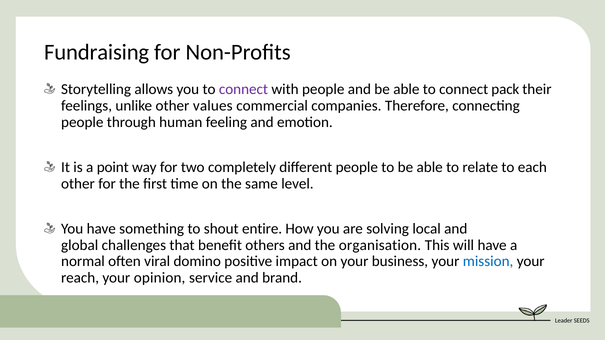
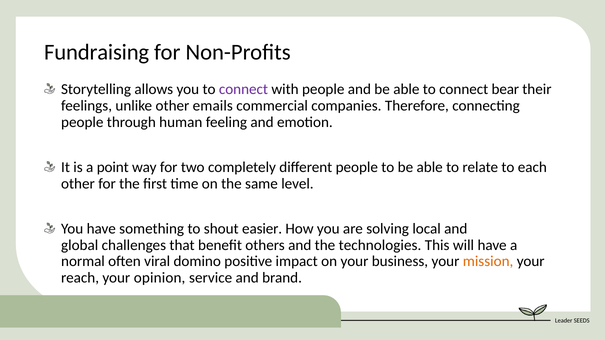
pack: pack -> bear
values: values -> emails
entire: entire -> easier
organisation: organisation -> technologies
mission colour: blue -> orange
